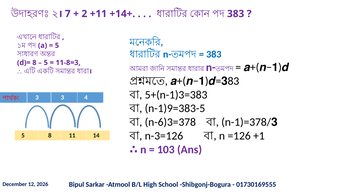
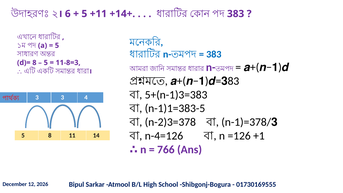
7: 7 -> 6
2 at (84, 14): 2 -> 5
n-1)9=383-5: n-1)9=383-5 -> n-1)1=383-5
n-6)3=378: n-6)3=378 -> n-2)3=378
n-3=126: n-3=126 -> n-4=126
103: 103 -> 766
